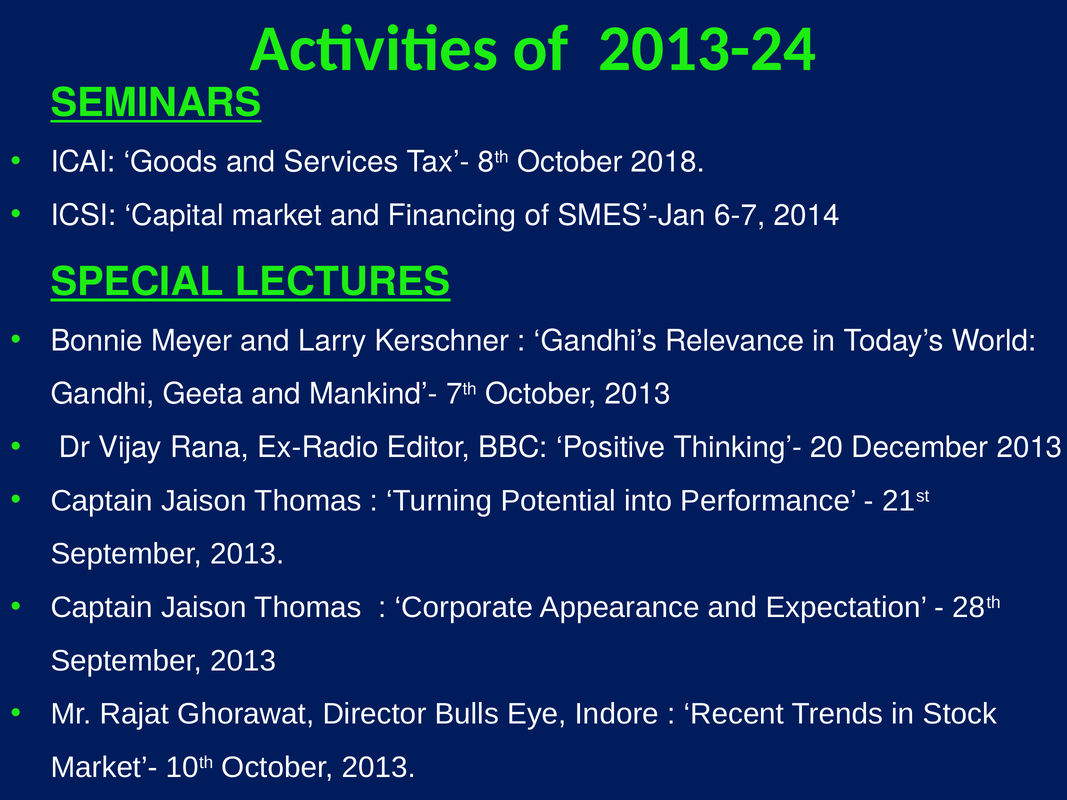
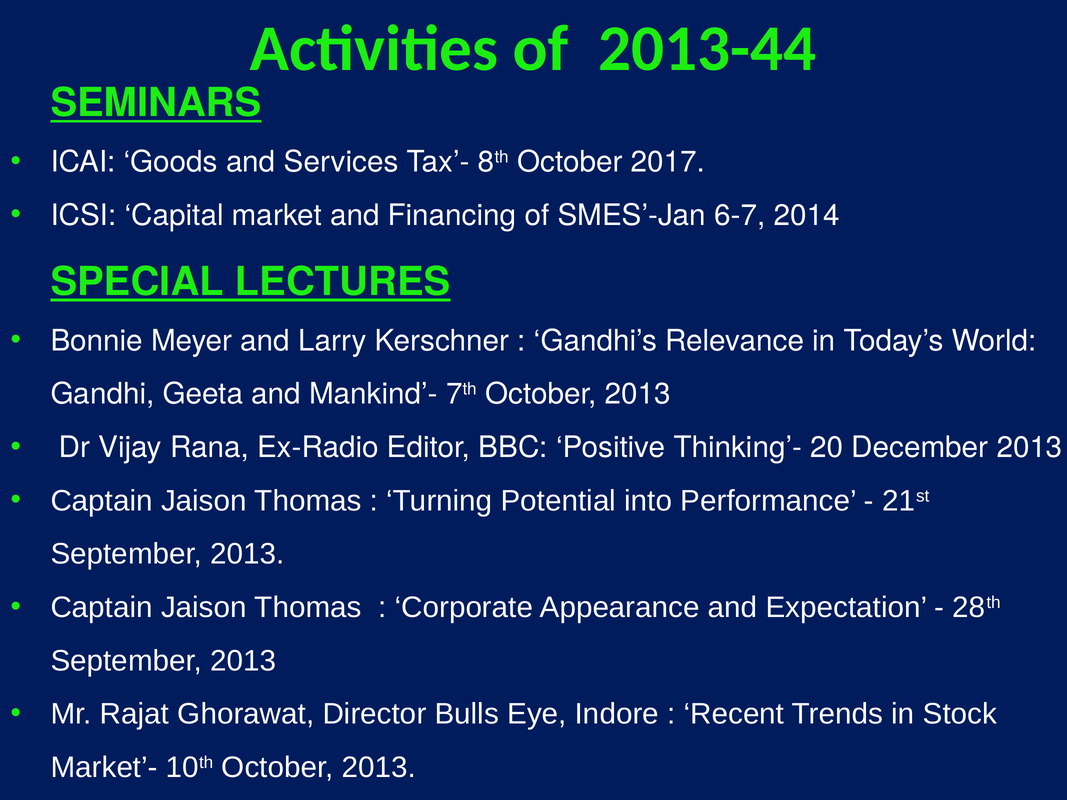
2013-24: 2013-24 -> 2013-44
2018: 2018 -> 2017
